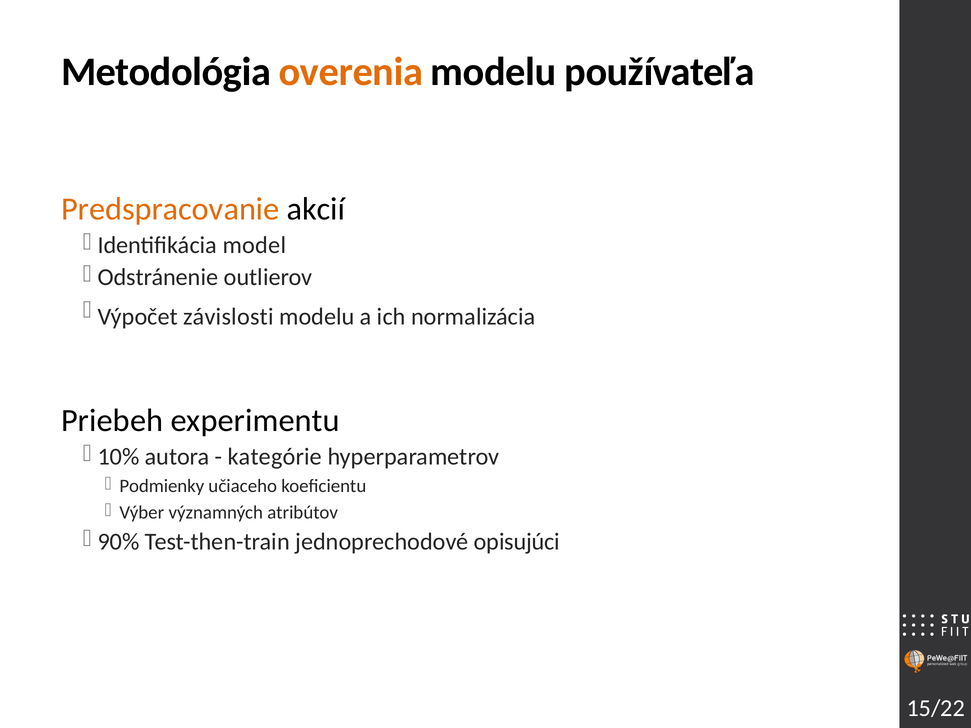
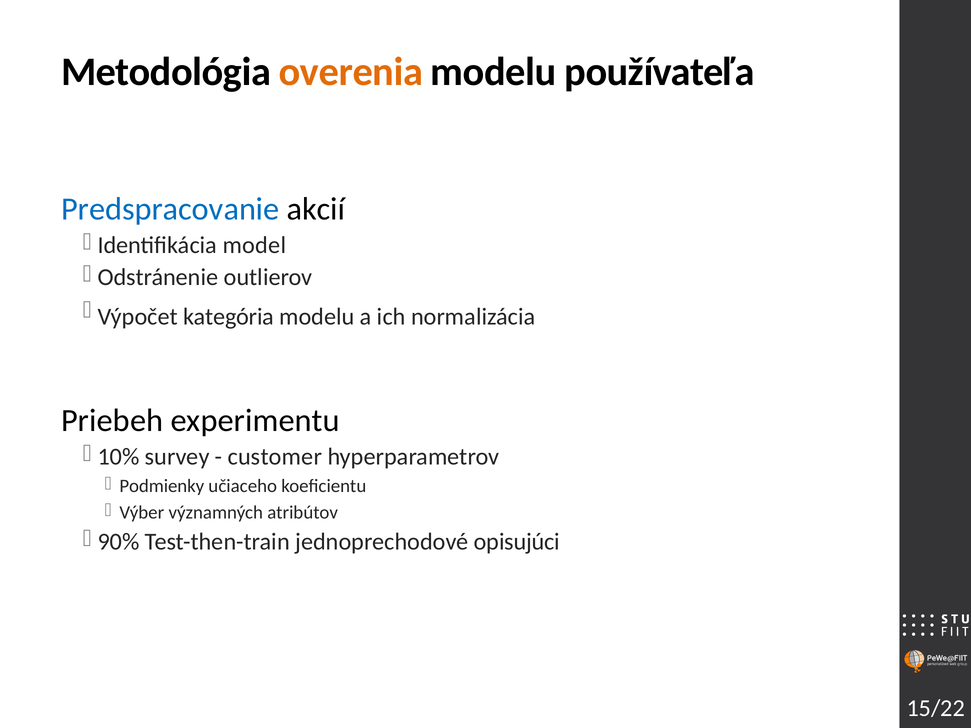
Predspracovanie colour: orange -> blue
závislosti: závislosti -> kategória
autora: autora -> survey
kategórie: kategórie -> customer
